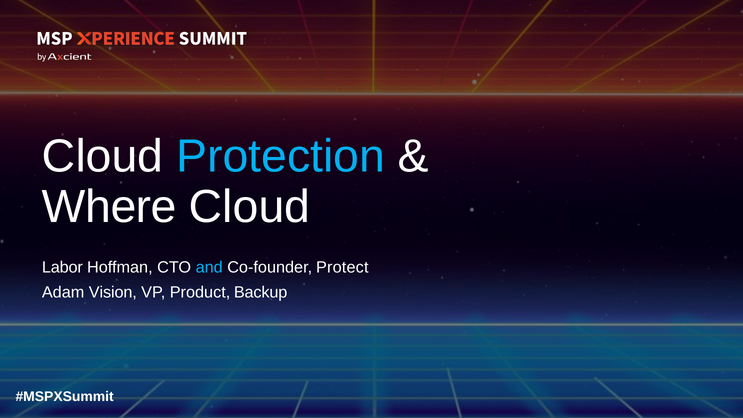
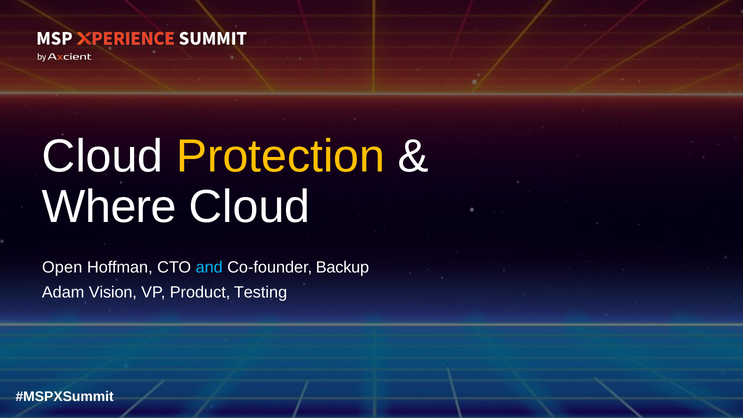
Protection colour: light blue -> yellow
Labor: Labor -> Open
Protect: Protect -> Backup
Backup: Backup -> Testing
